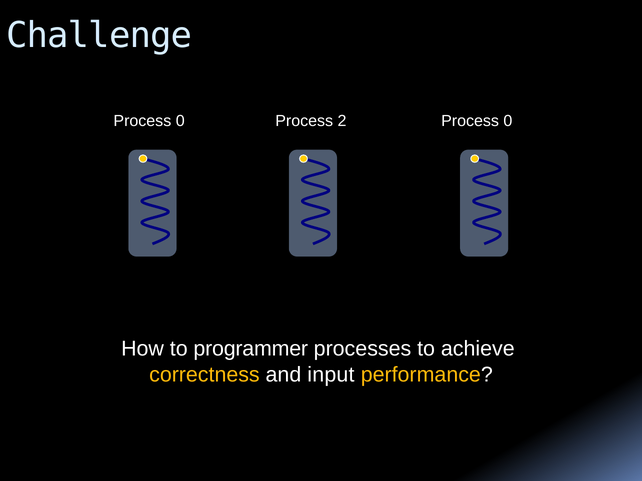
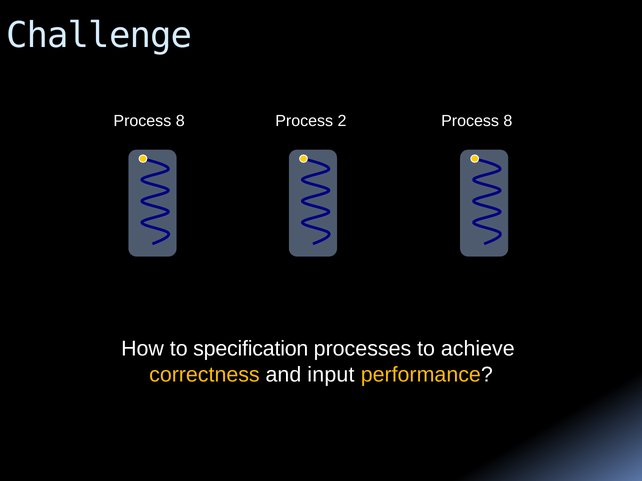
0 at (180, 121): 0 -> 8
2 Process 0: 0 -> 8
programmer: programmer -> specification
